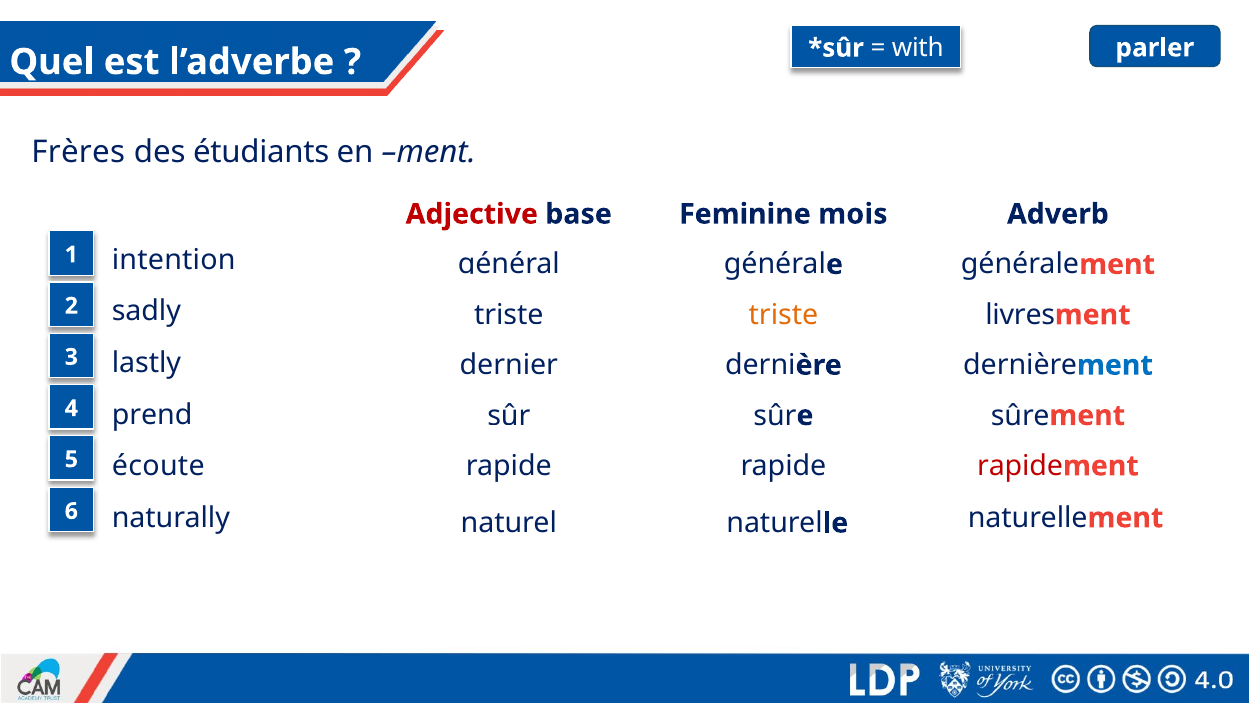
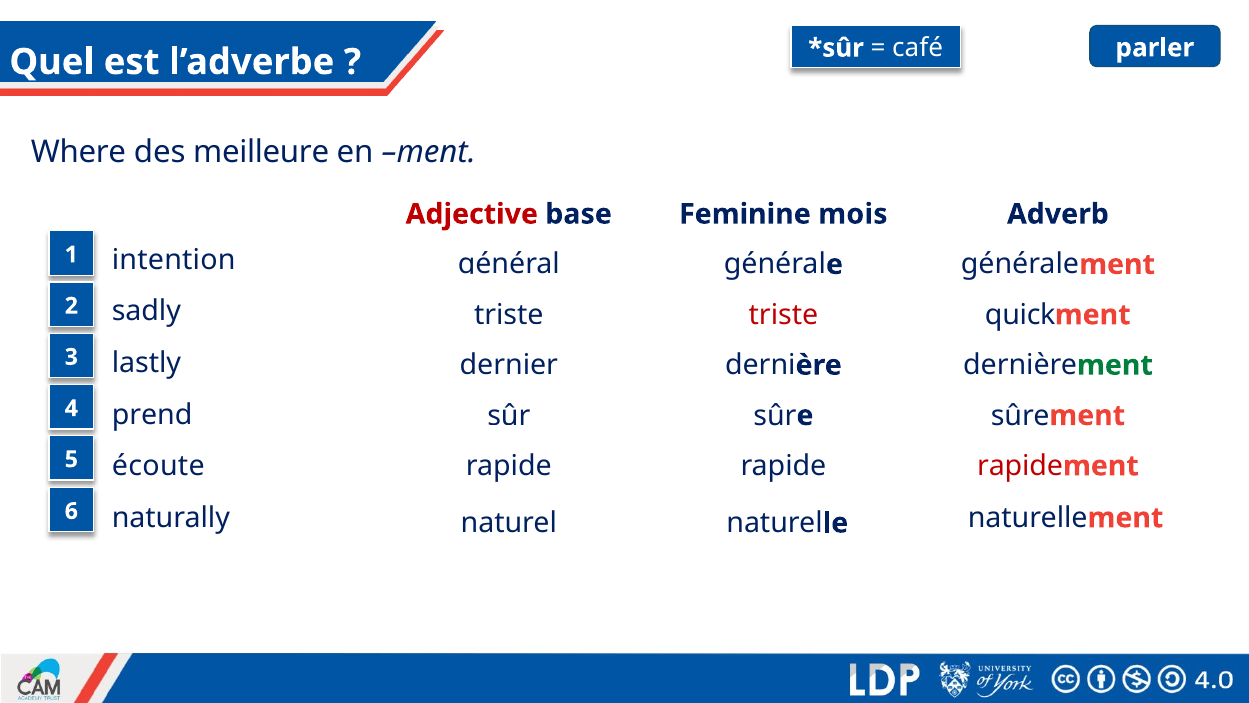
with: with -> café
Frères: Frères -> Where
étudiants: étudiants -> meilleure
triste at (783, 315) colour: orange -> red
livres at (1020, 315): livres -> quick
ment at (1115, 365) colour: blue -> green
